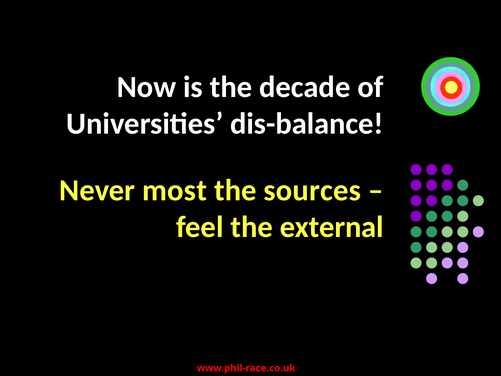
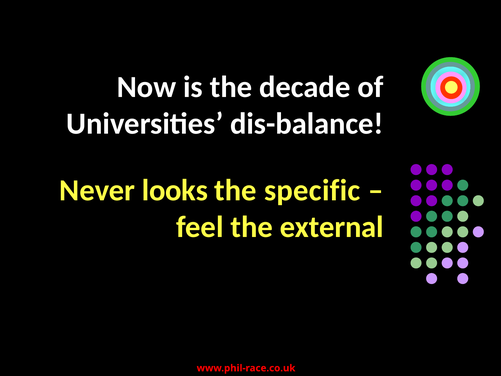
most: most -> looks
sources: sources -> specific
